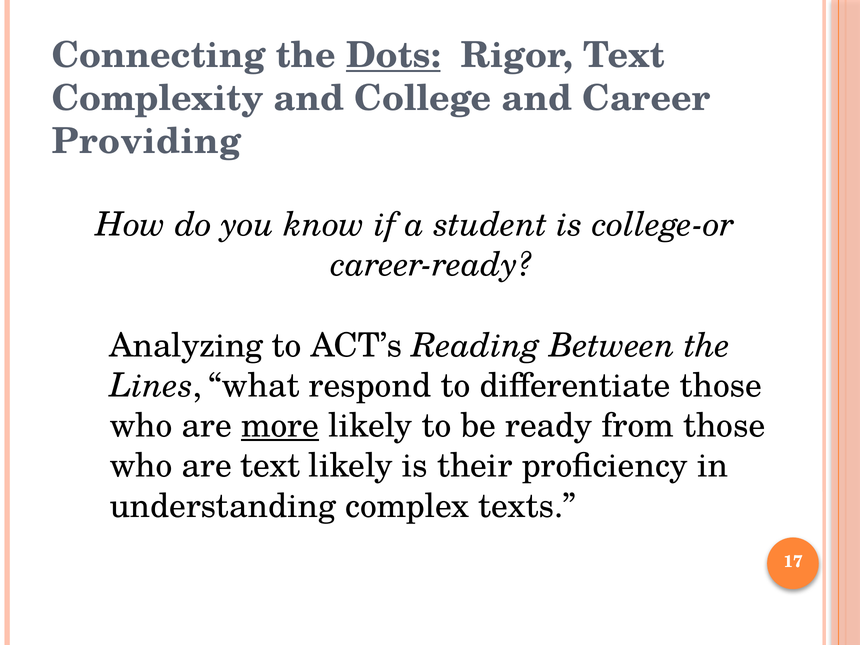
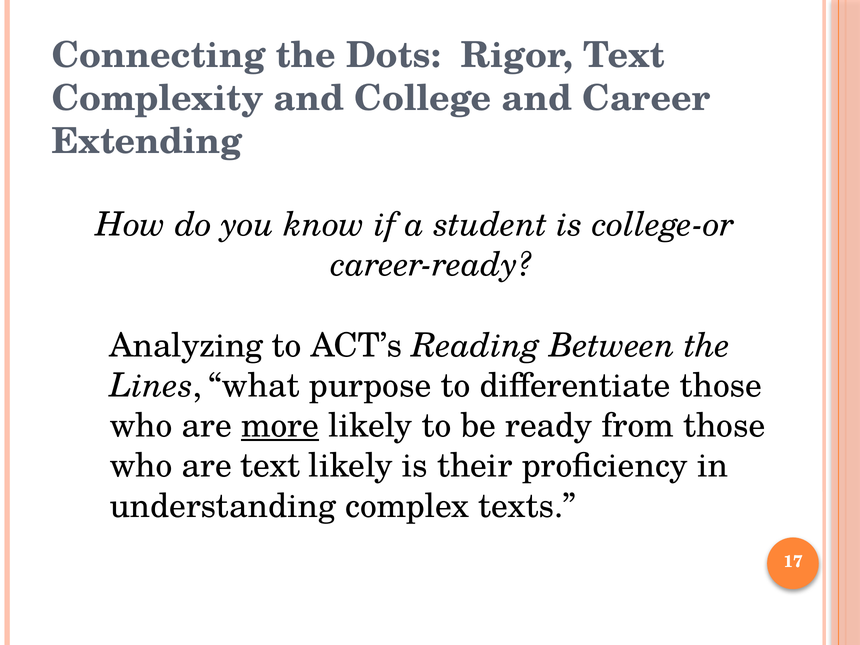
Dots underline: present -> none
Providing: Providing -> Extending
respond: respond -> purpose
